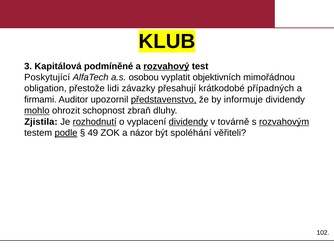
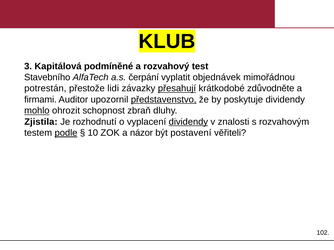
rozvahový underline: present -> none
Poskytující: Poskytující -> Stavebního
osobou: osobou -> čerpání
objektivních: objektivních -> objednávek
obligation: obligation -> potrestán
přesahují underline: none -> present
případných: případných -> zdůvodněte
informuje: informuje -> poskytuje
rozhodnutí underline: present -> none
továrně: továrně -> znalosti
rozvahovým underline: present -> none
49: 49 -> 10
spoléhání: spoléhání -> postavení
